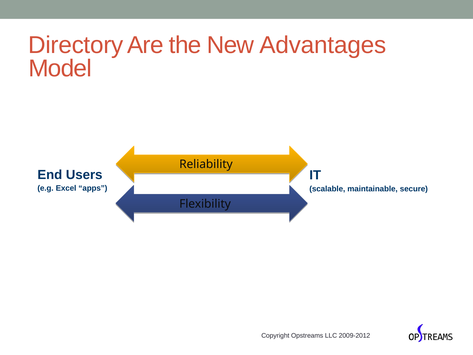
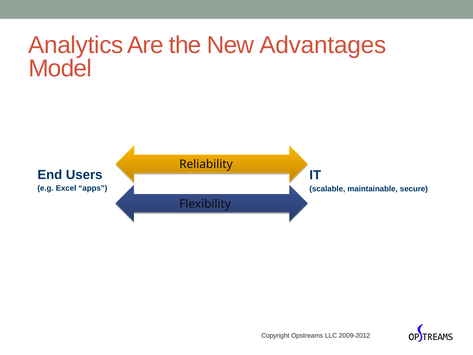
Directory: Directory -> Analytics
